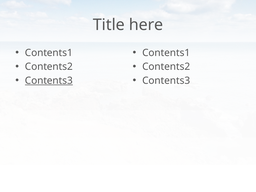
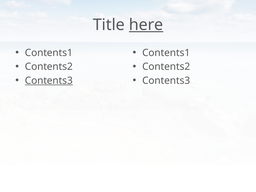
here underline: none -> present
